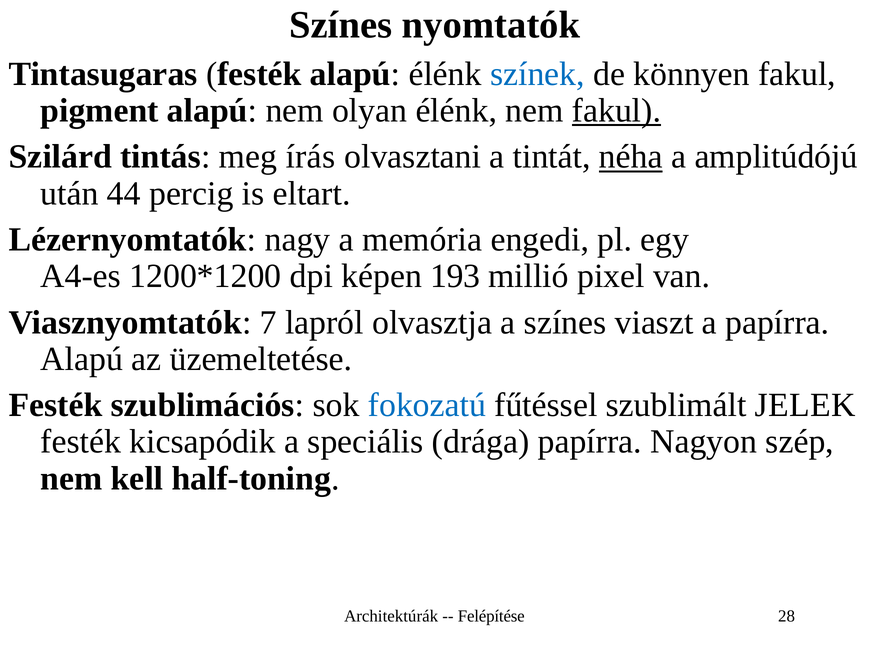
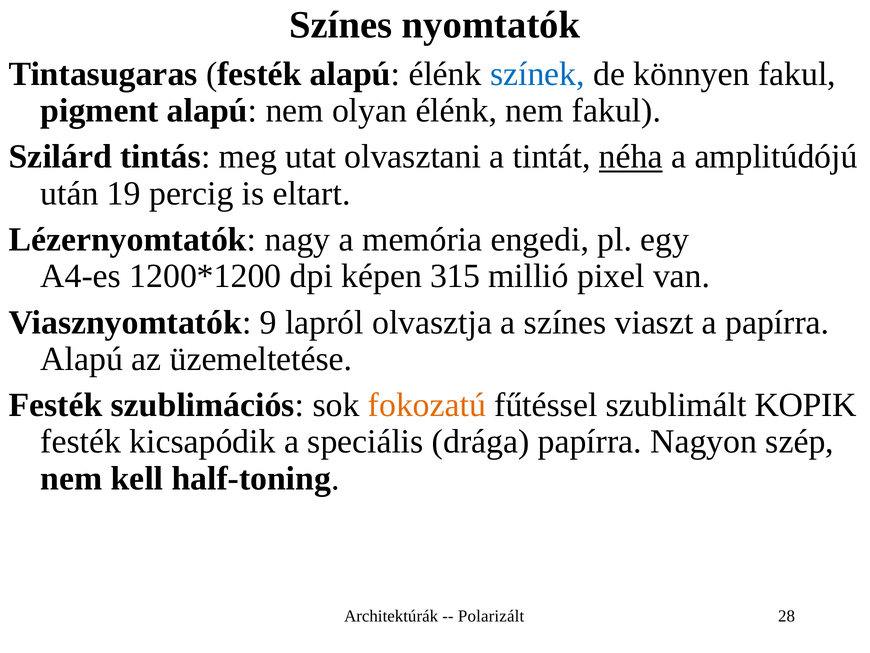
fakul at (617, 110) underline: present -> none
írás: írás -> utat
44: 44 -> 19
193: 193 -> 315
7: 7 -> 9
fokozatú colour: blue -> orange
JELEK: JELEK -> KOPIK
Felépítése: Felépítése -> Polarizált
